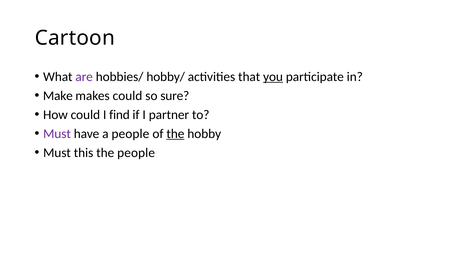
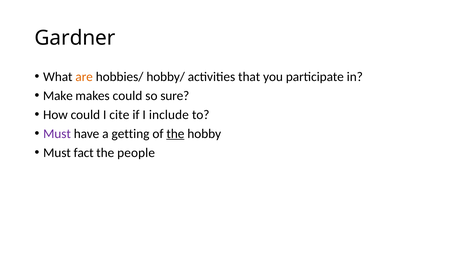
Cartoon: Cartoon -> Gardner
are colour: purple -> orange
you underline: present -> none
find: find -> cite
partner: partner -> include
a people: people -> getting
this: this -> fact
